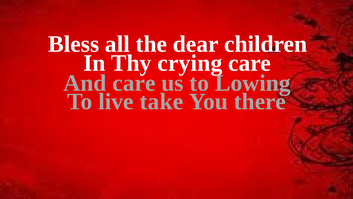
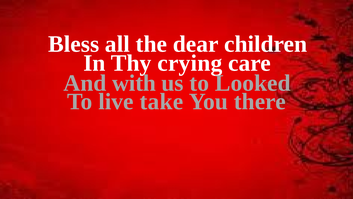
And care: care -> with
Lowing: Lowing -> Looked
